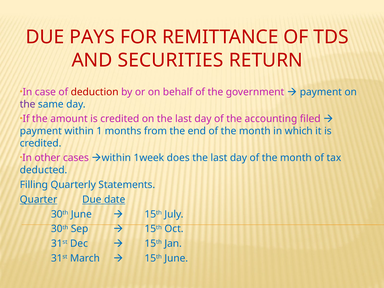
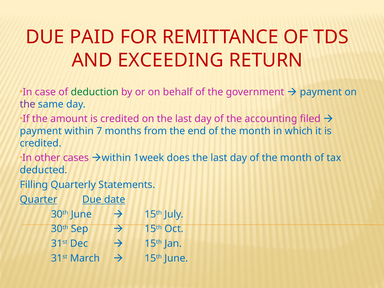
PAYS: PAYS -> PAID
SECURITIES: SECURITIES -> EXCEEDING
deduction colour: red -> green
1: 1 -> 7
